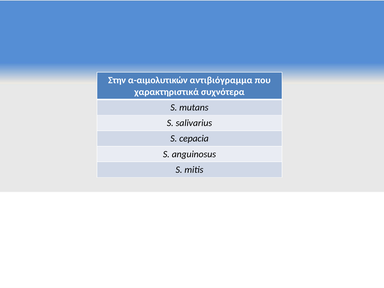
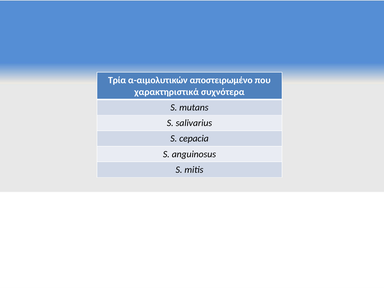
Στην: Στην -> Τρία
αντιβιόγραμμα: αντιβιόγραμμα -> αποστειρωμένο
